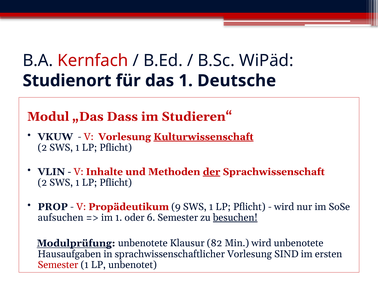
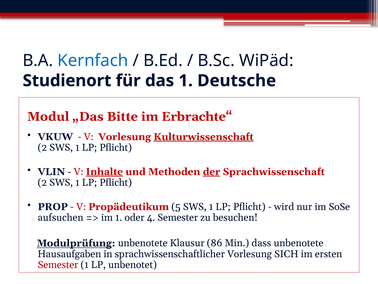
Kernfach colour: red -> blue
Dass: Dass -> Bitte
Studieren“: Studieren“ -> Erbrachte“
Inhalte underline: none -> present
9: 9 -> 5
6: 6 -> 4
besuchen underline: present -> none
82: 82 -> 86
Min wird: wird -> dass
SIND: SIND -> SICH
